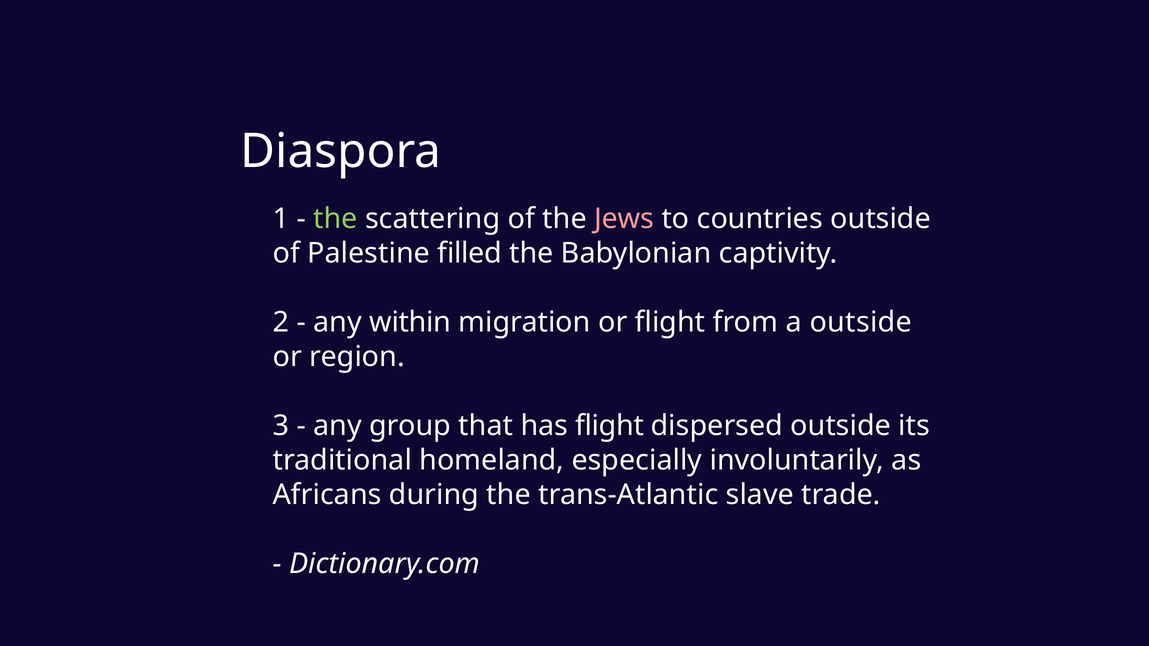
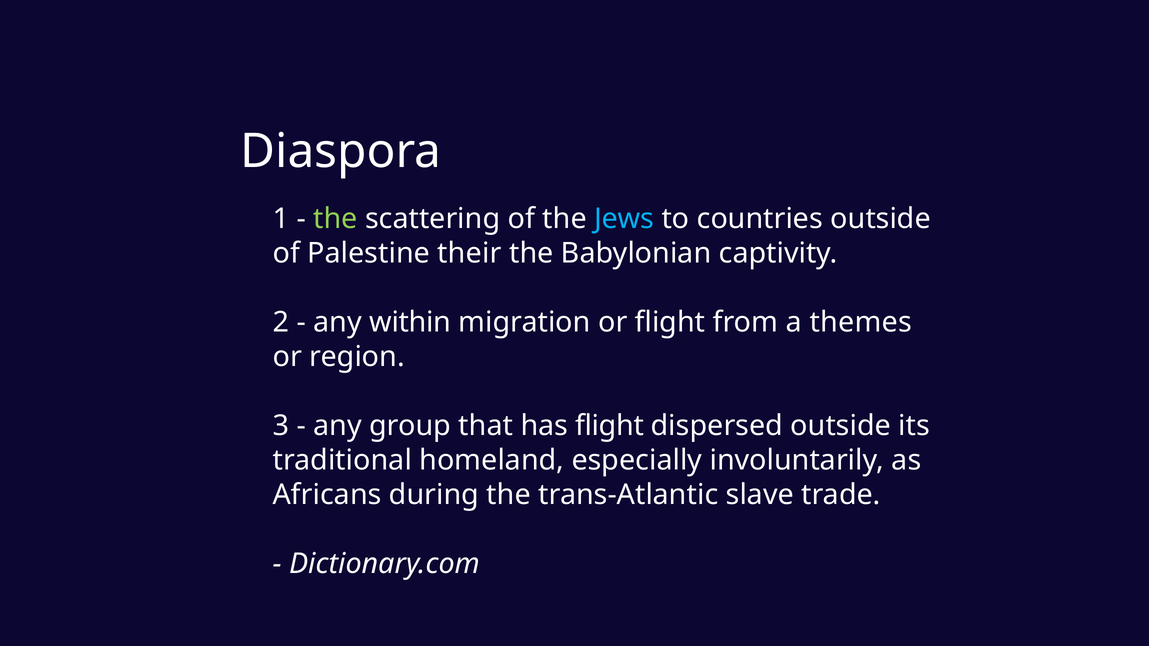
Jews colour: pink -> light blue
filled: filled -> their
a outside: outside -> themes
